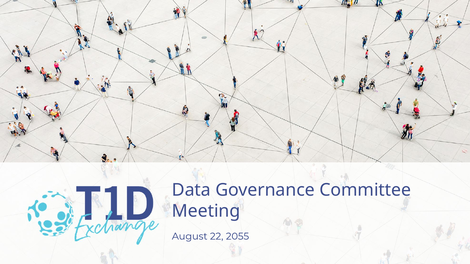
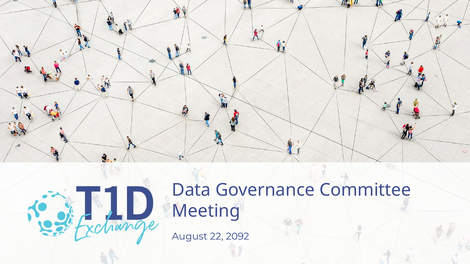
2055: 2055 -> 2092
